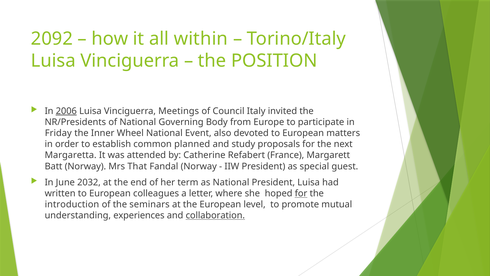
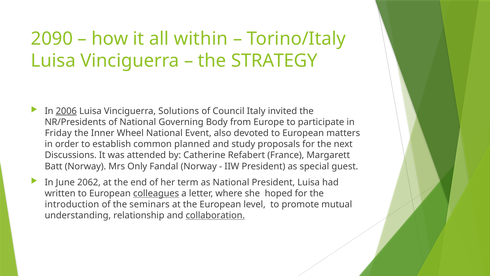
2092: 2092 -> 2090
POSITION: POSITION -> STRATEGY
Meetings: Meetings -> Solutions
Margaretta: Margaretta -> Discussions
That: That -> Only
2032: 2032 -> 2062
colleagues underline: none -> present
for at (301, 193) underline: present -> none
experiences: experiences -> relationship
